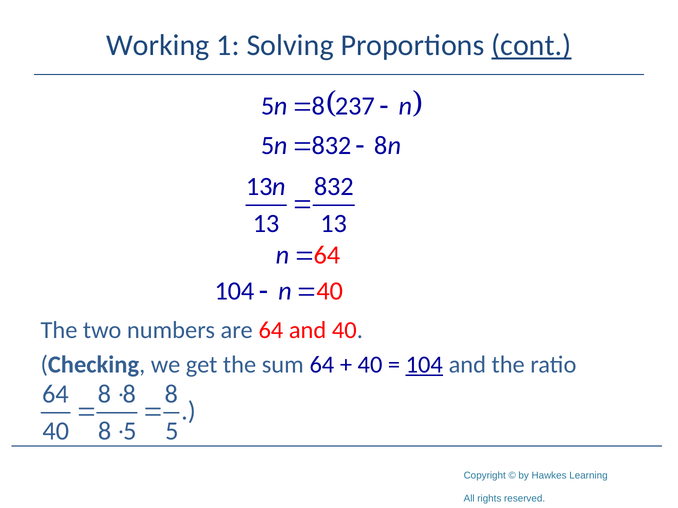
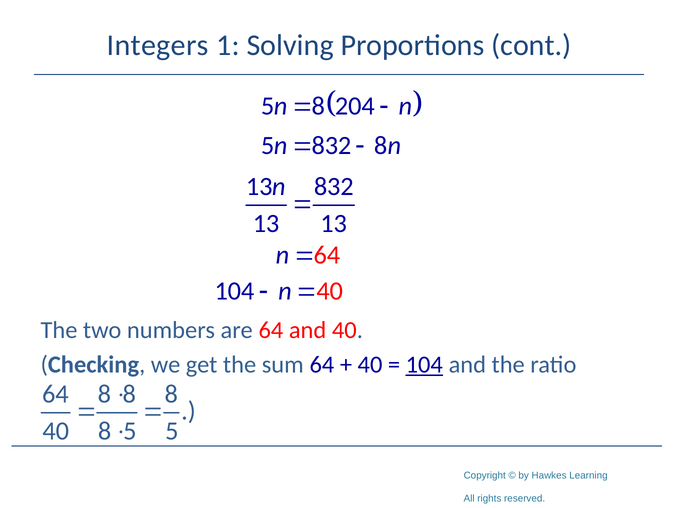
Working: Working -> Integers
cont underline: present -> none
237: 237 -> 204
